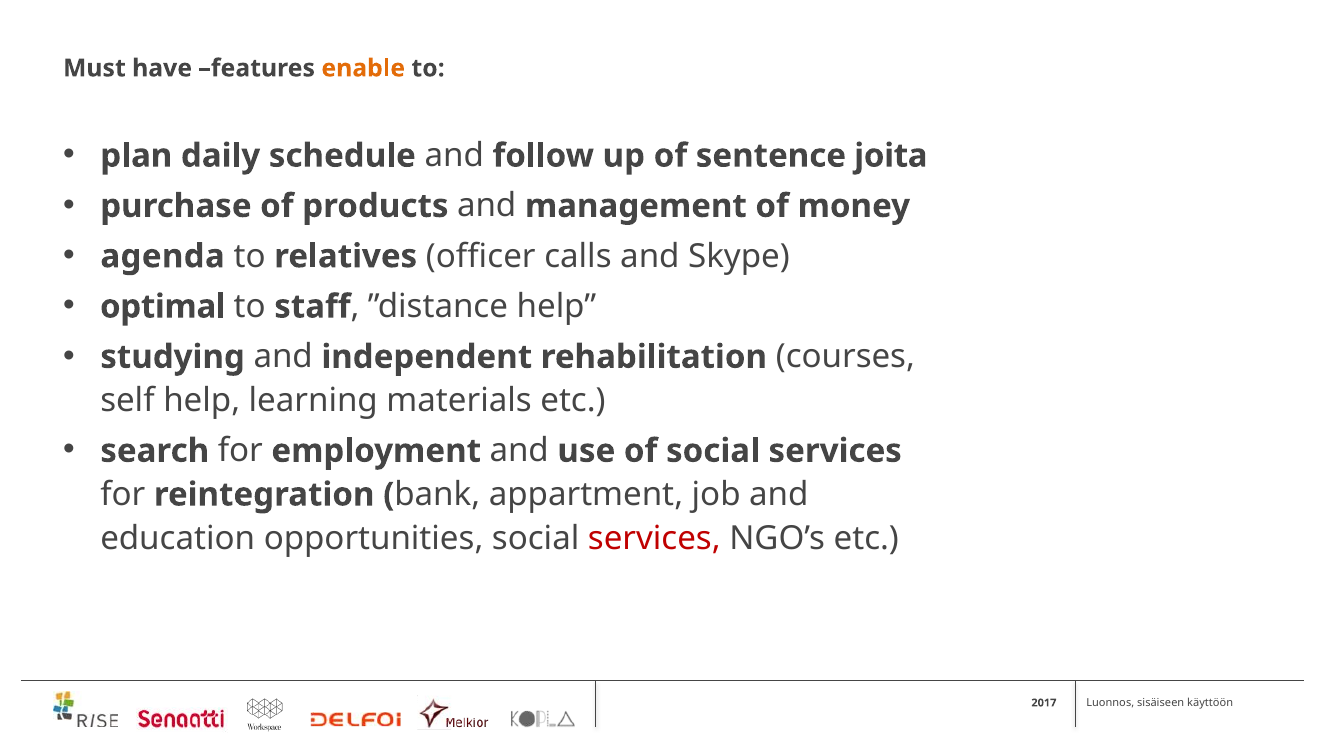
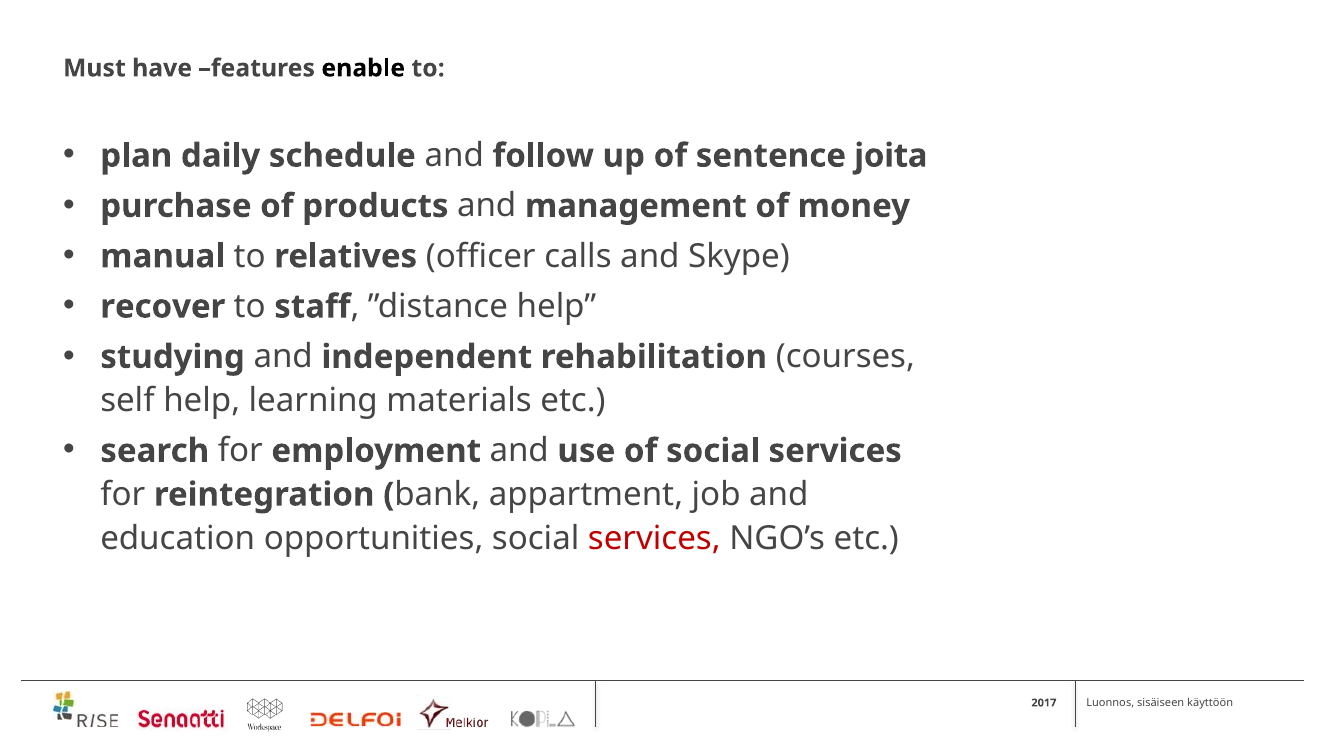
enable colour: orange -> black
agenda: agenda -> manual
optimal: optimal -> recover
